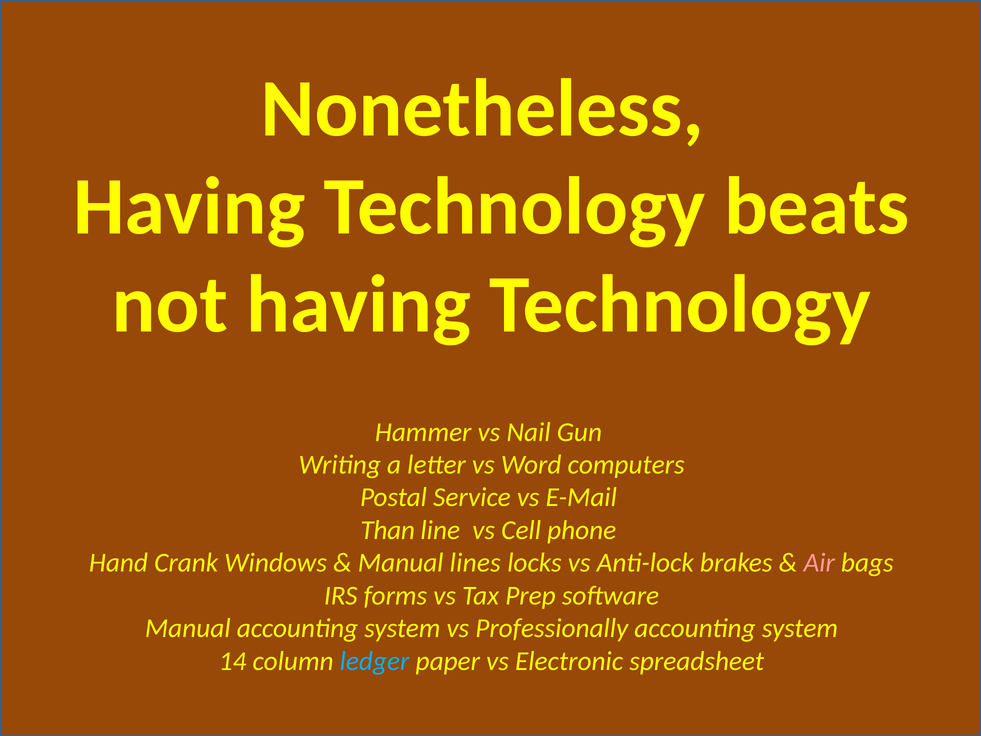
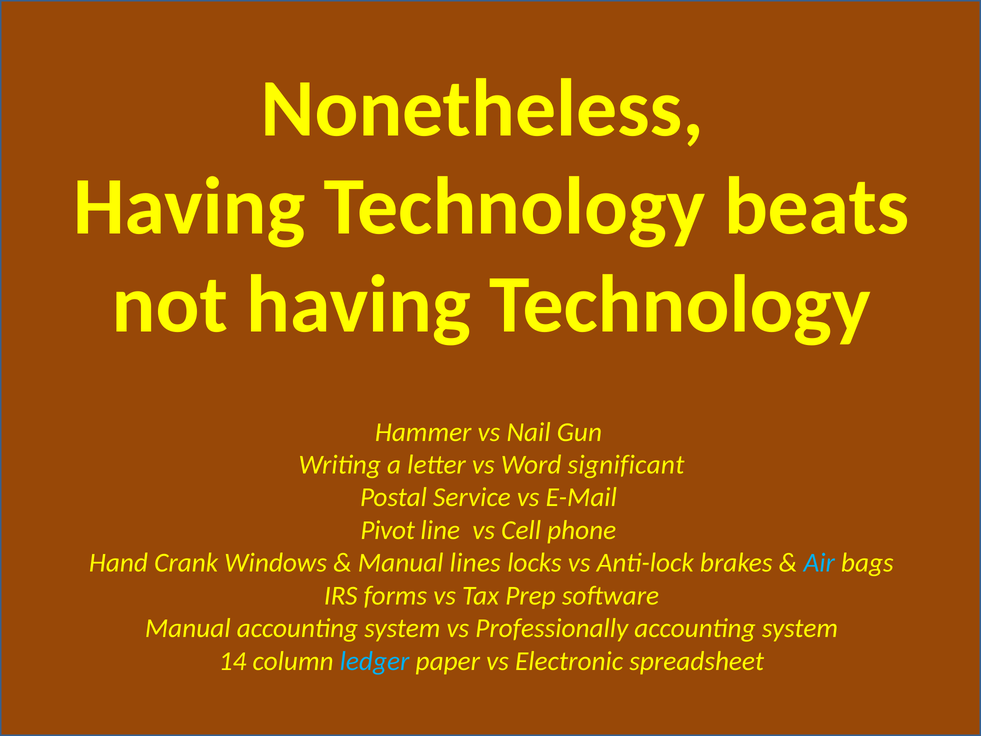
computers: computers -> significant
Than: Than -> Pivot
Air colour: pink -> light blue
